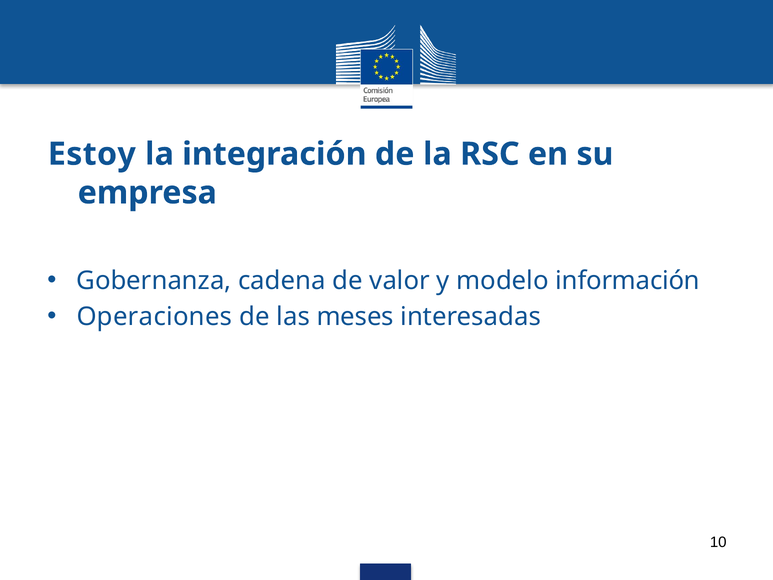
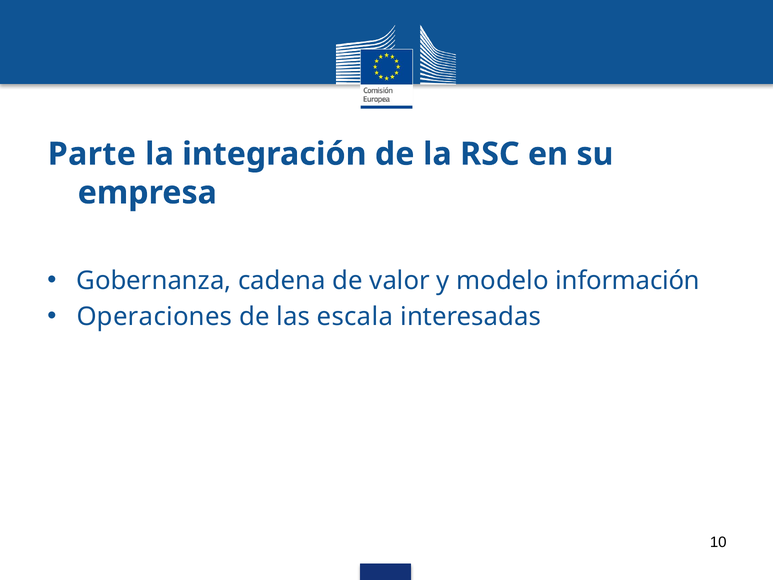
Estoy: Estoy -> Parte
meses: meses -> escala
